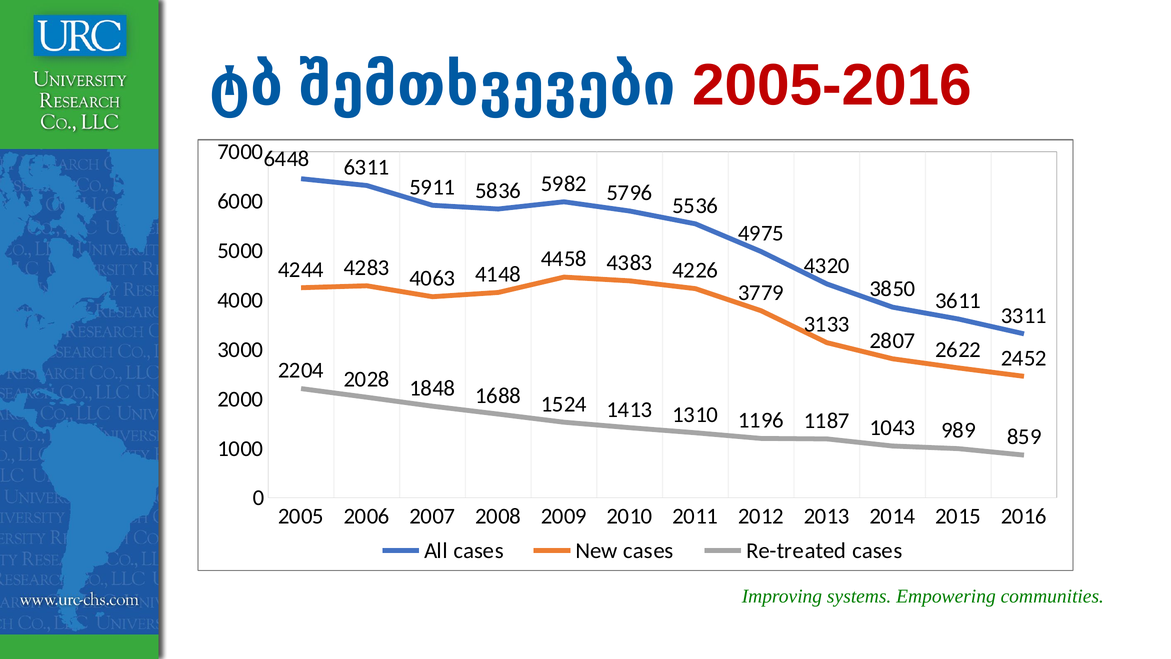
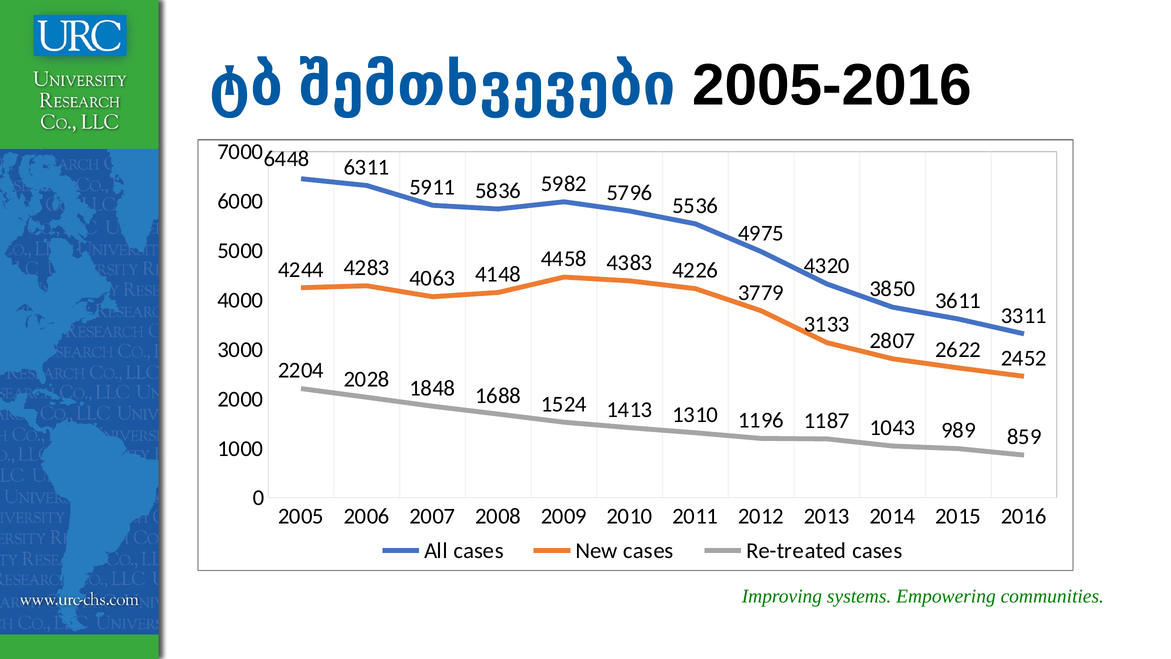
2005-2016 colour: red -> black
